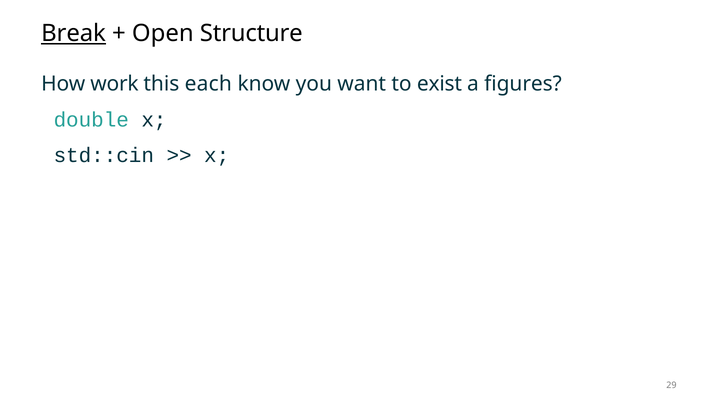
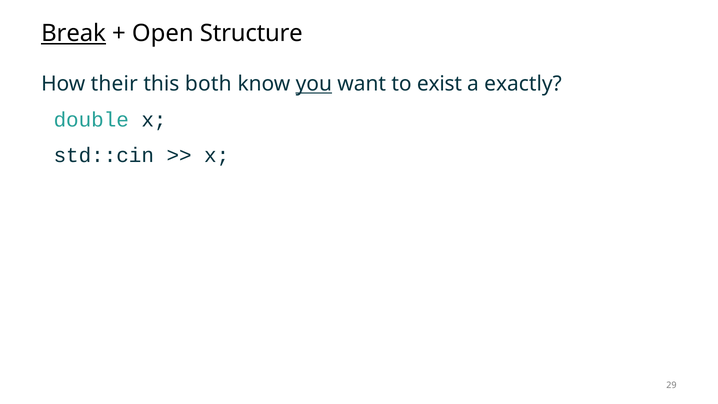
work: work -> their
each: each -> both
you underline: none -> present
figures: figures -> exactly
